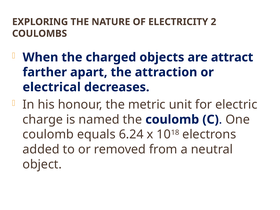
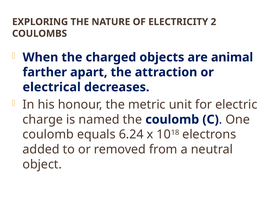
attract: attract -> animal
